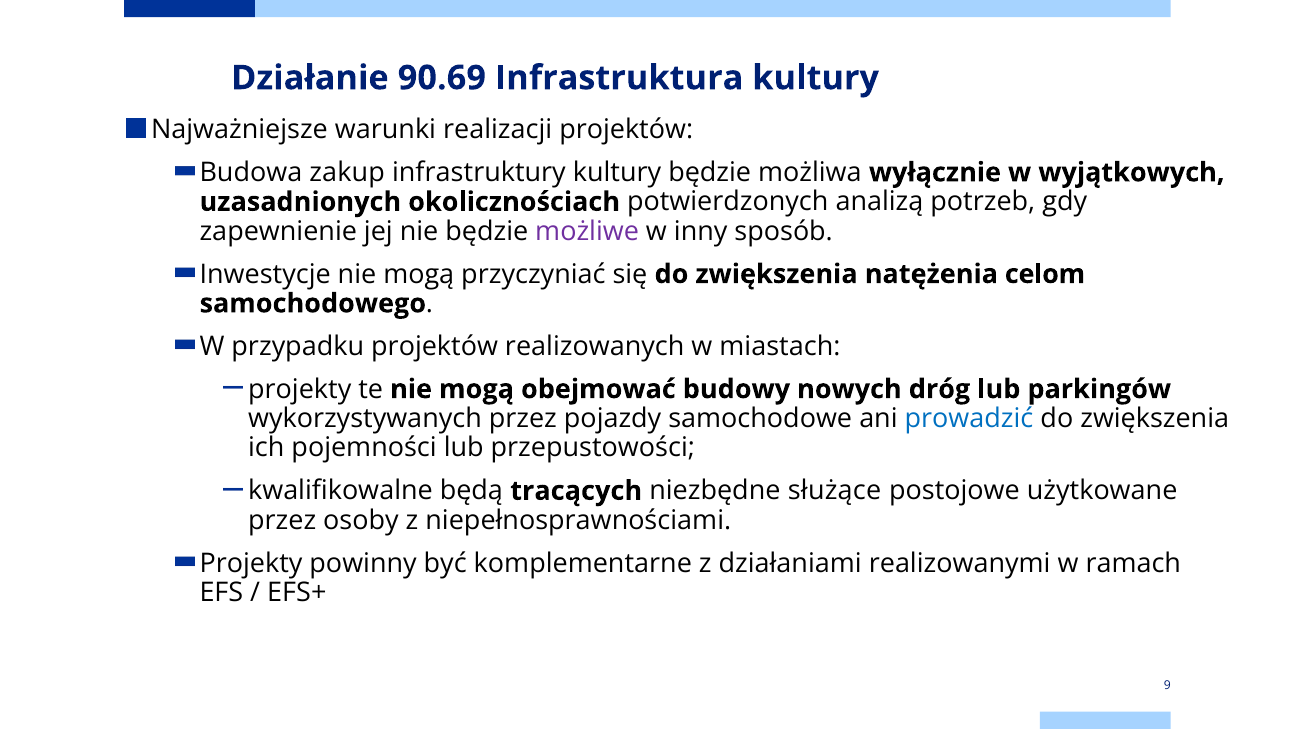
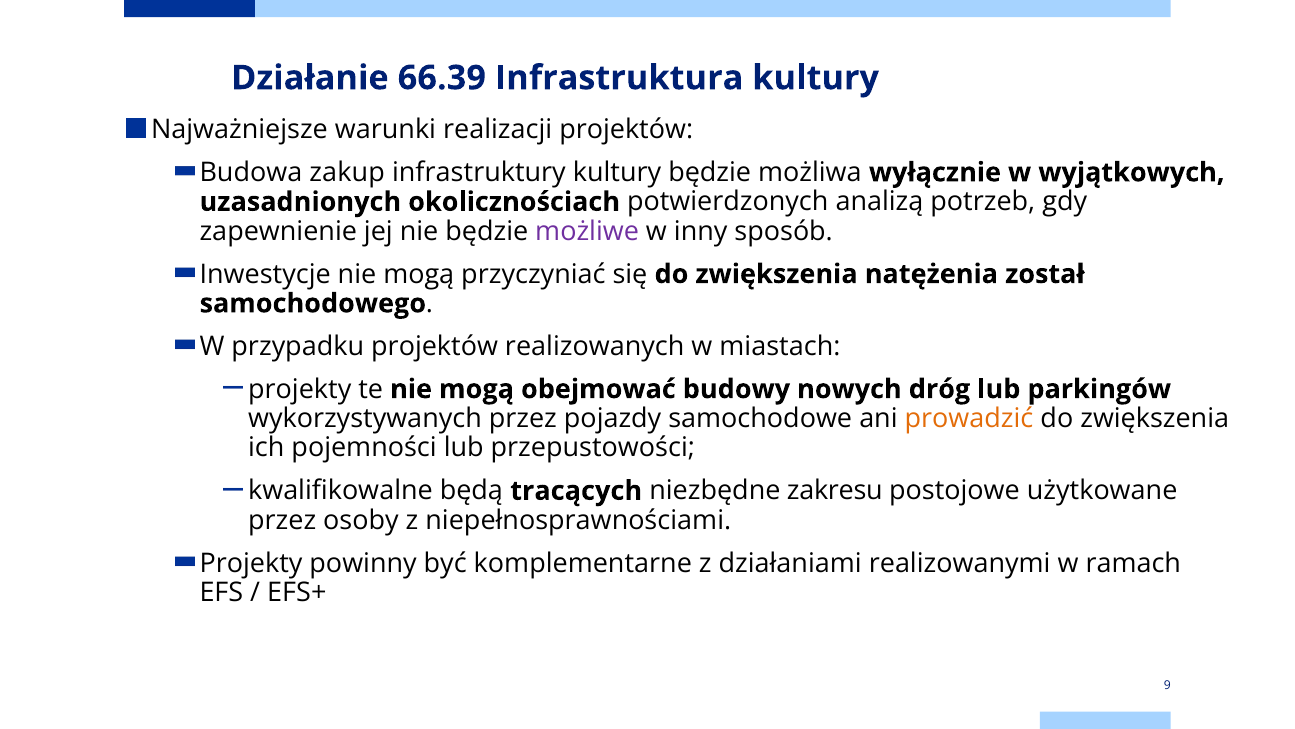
90.69: 90.69 -> 66.39
celom: celom -> został
prowadzić colour: blue -> orange
służące: służące -> zakresu
